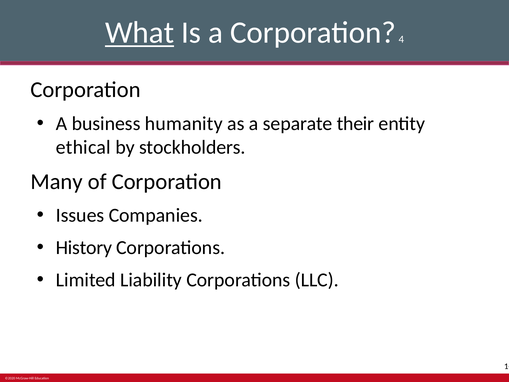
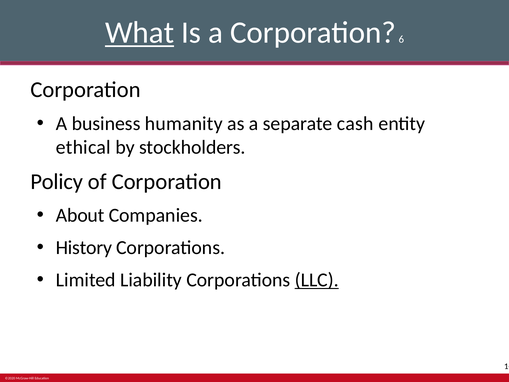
4: 4 -> 6
their: their -> cash
Many: Many -> Policy
Issues: Issues -> About
LLC underline: none -> present
